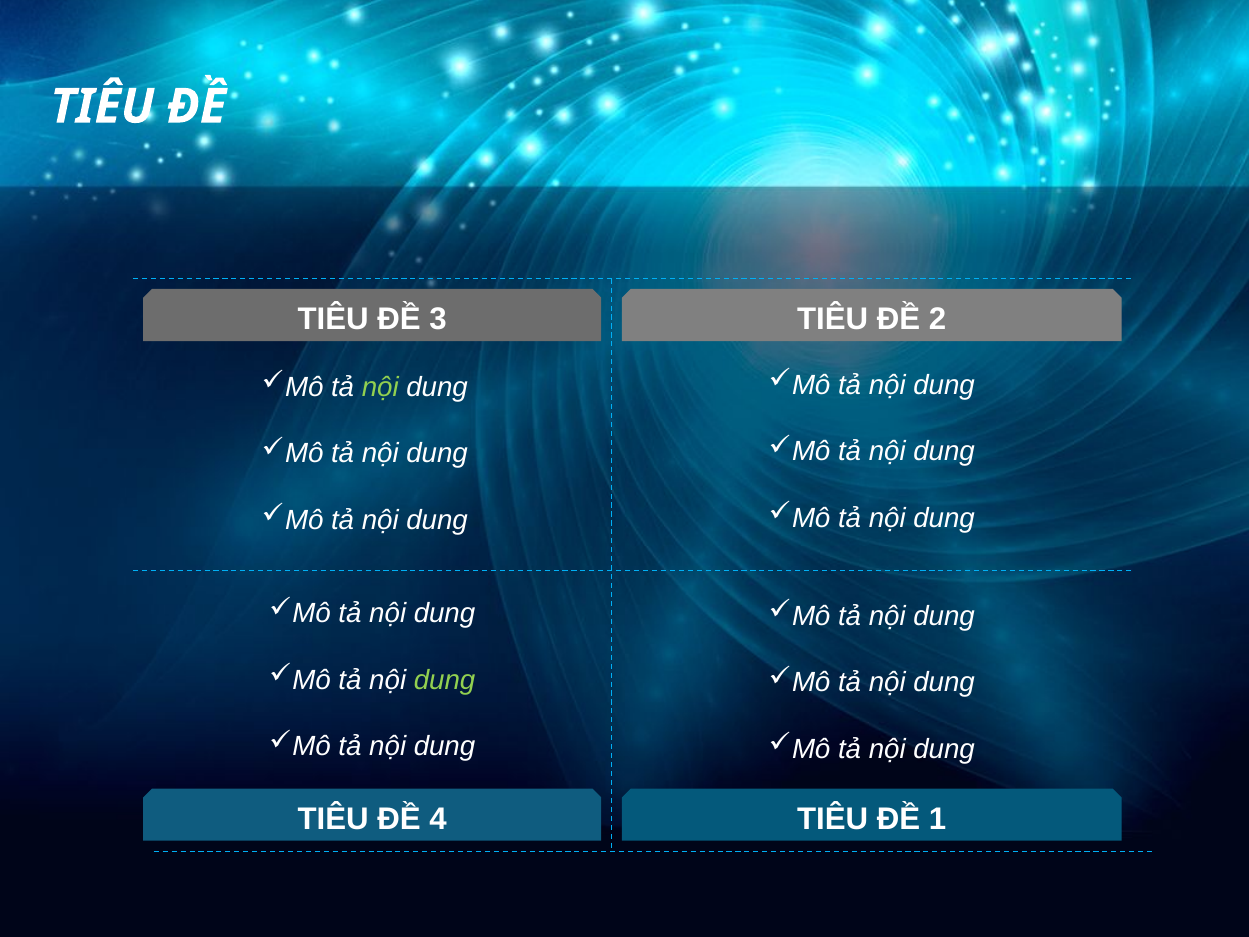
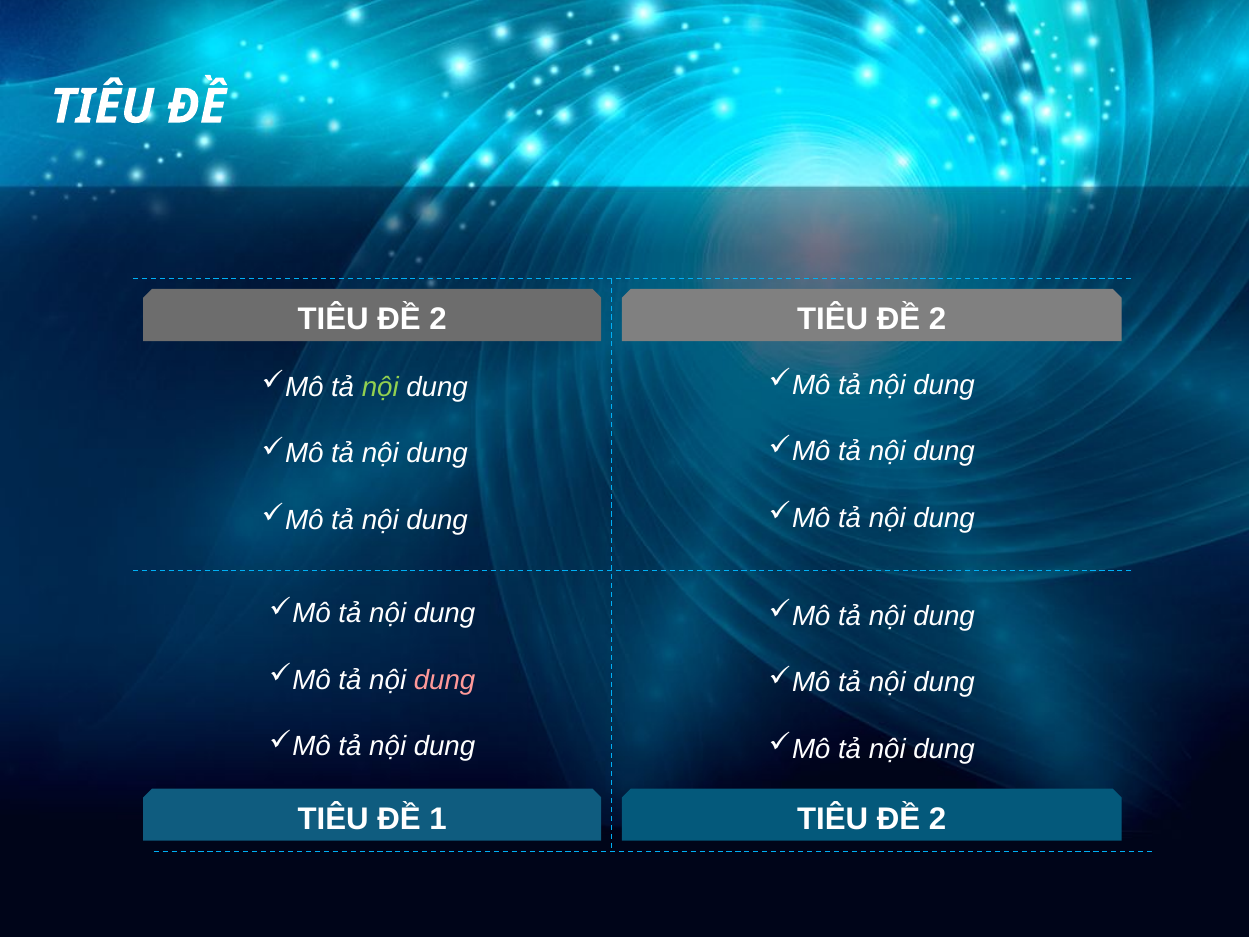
3 at (438, 319): 3 -> 2
dung at (445, 680) colour: light green -> pink
4: 4 -> 1
1 at (938, 819): 1 -> 2
